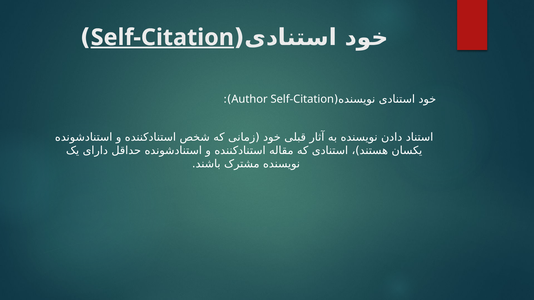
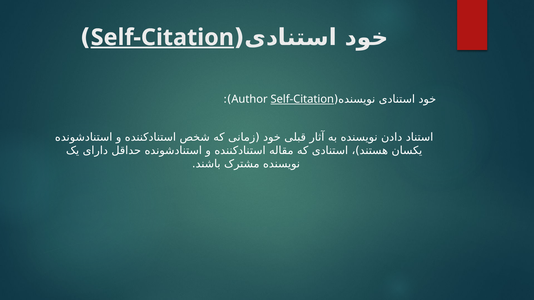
Self-Citation at (302, 99) underline: none -> present
